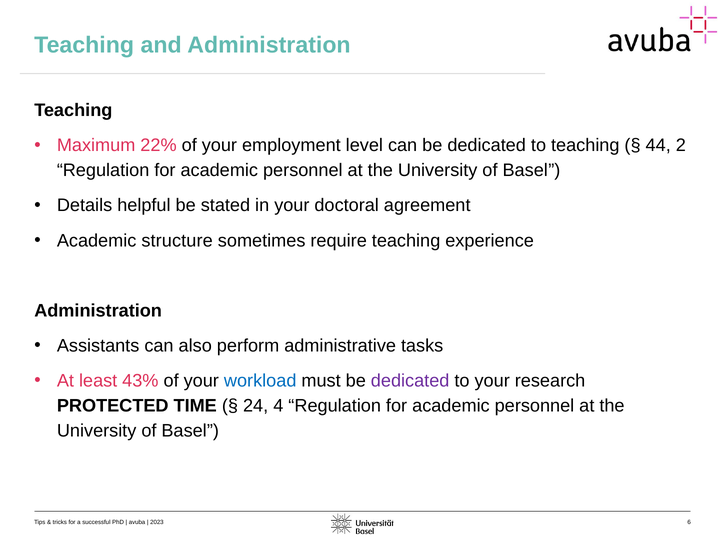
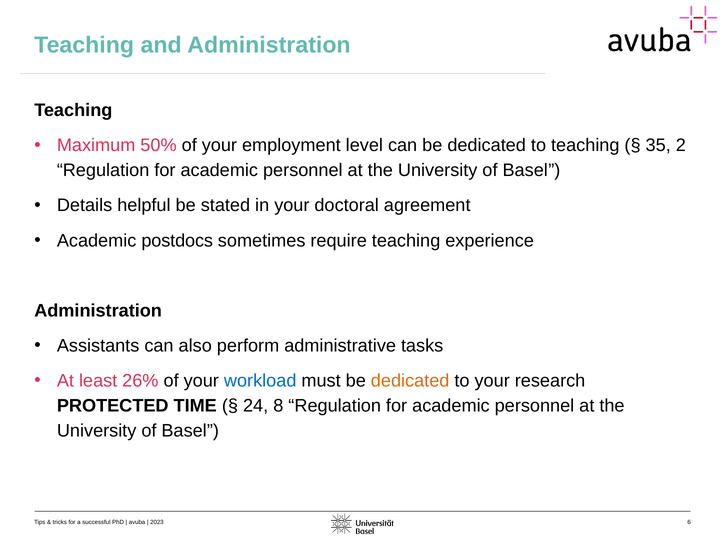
22%: 22% -> 50%
44: 44 -> 35
structure: structure -> postdocs
43%: 43% -> 26%
dedicated at (410, 381) colour: purple -> orange
4: 4 -> 8
